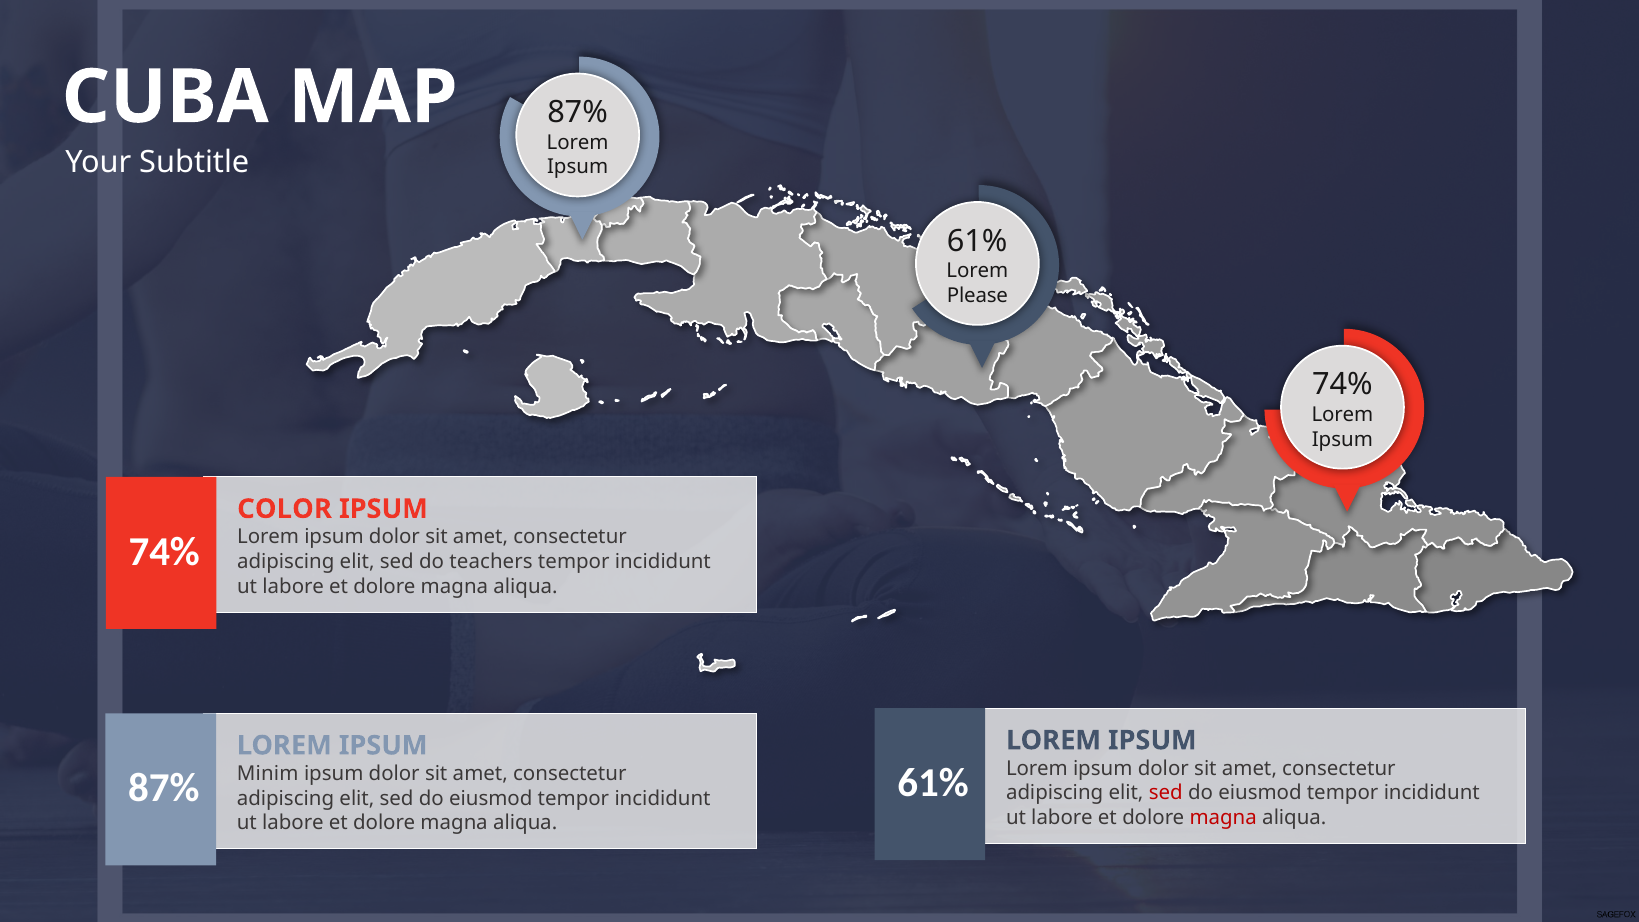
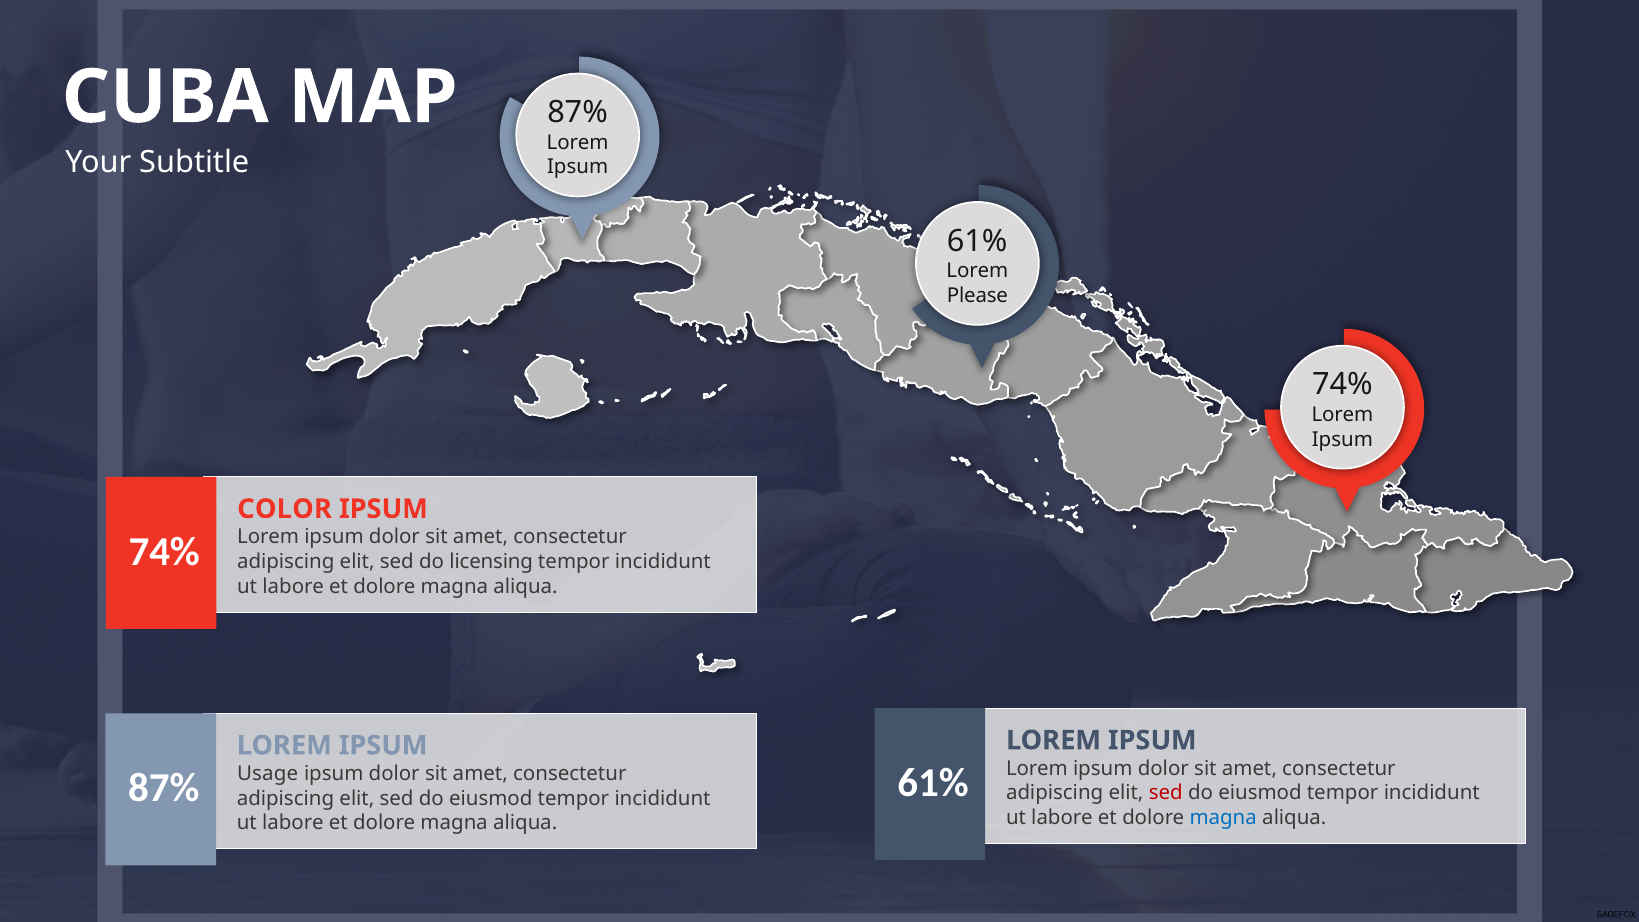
teachers: teachers -> licensing
Minim: Minim -> Usage
magna at (1223, 818) colour: red -> blue
